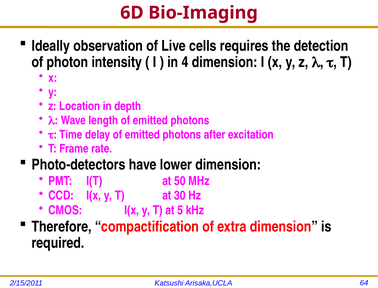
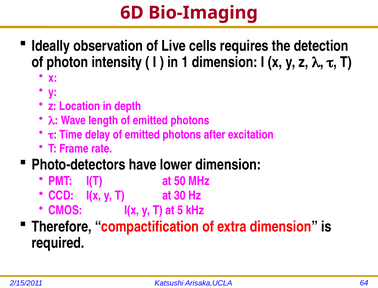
4: 4 -> 1
